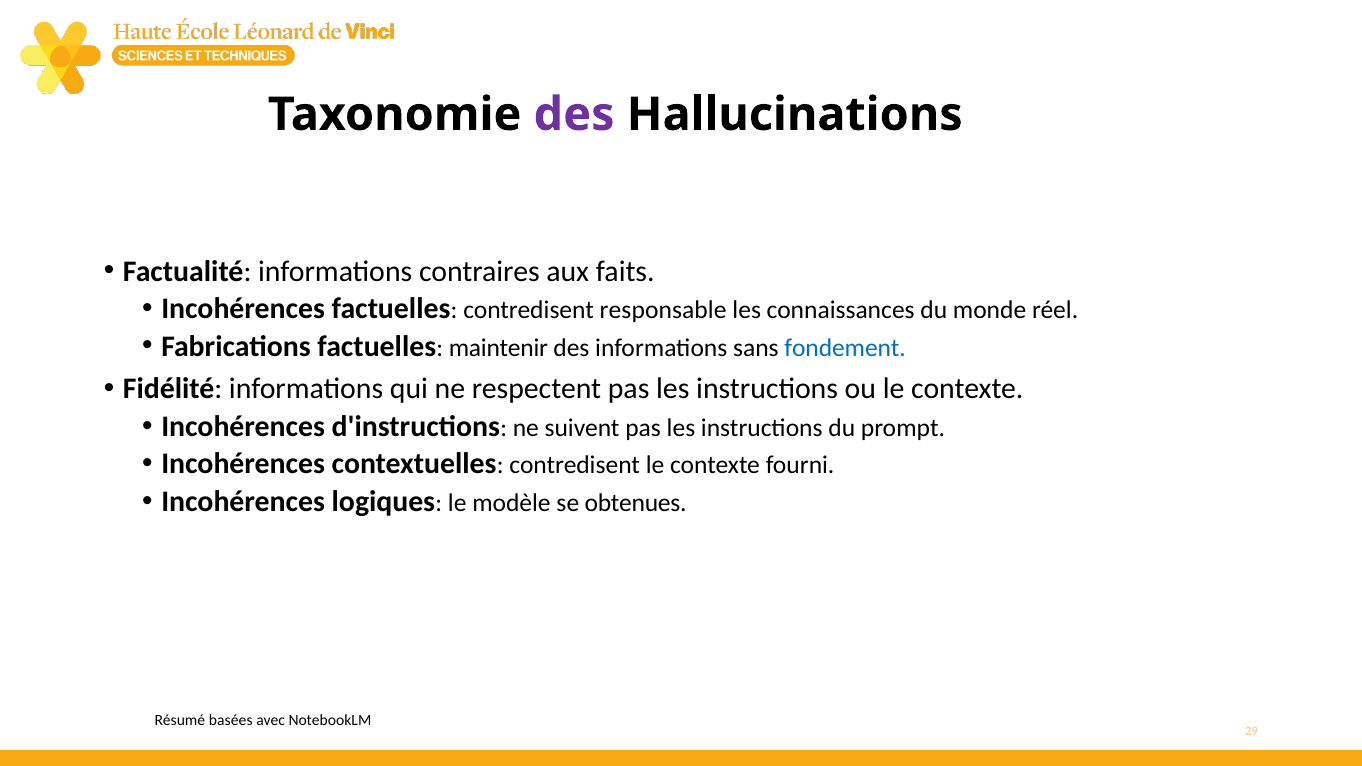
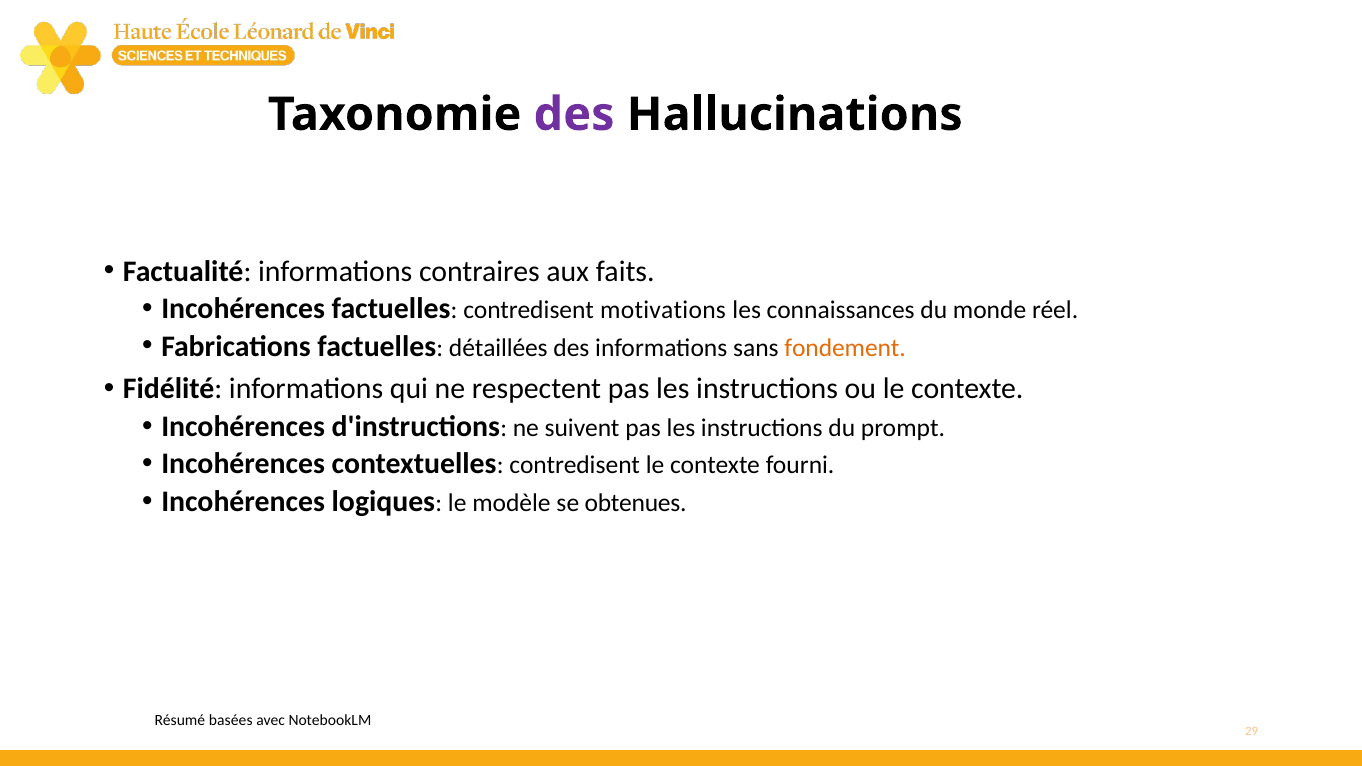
responsable: responsable -> motivations
maintenir: maintenir -> détaillées
fondement colour: blue -> orange
